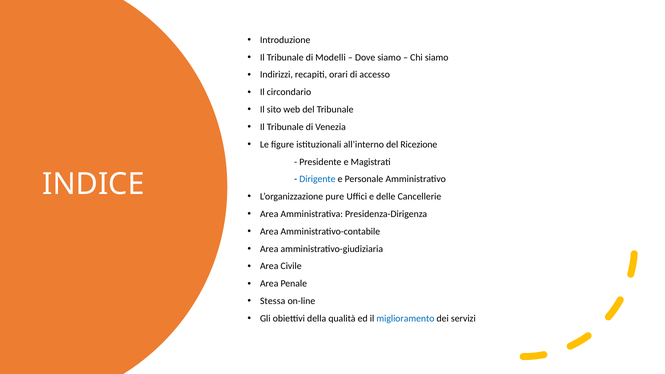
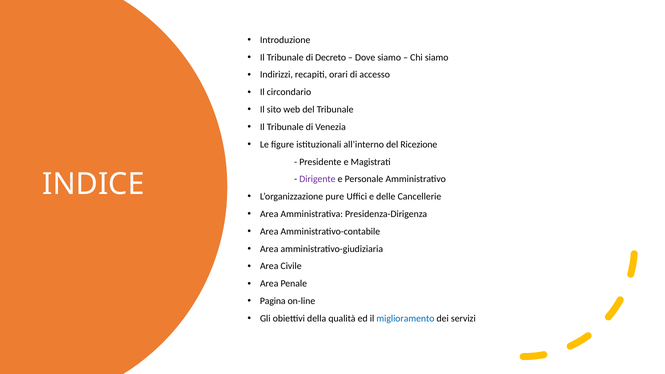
Modelli: Modelli -> Decreto
Dirigente colour: blue -> purple
Stessa: Stessa -> Pagina
